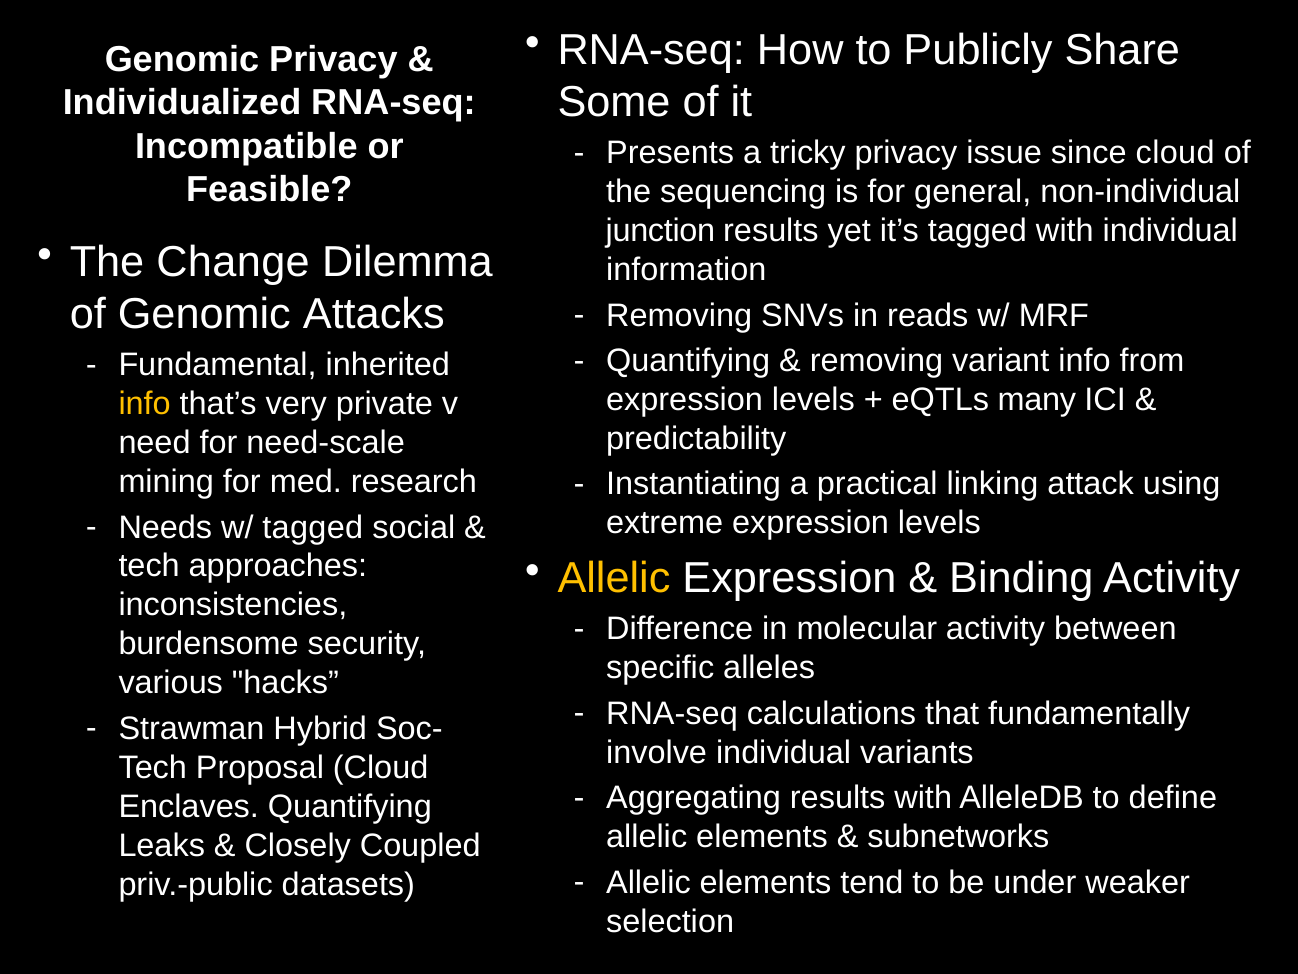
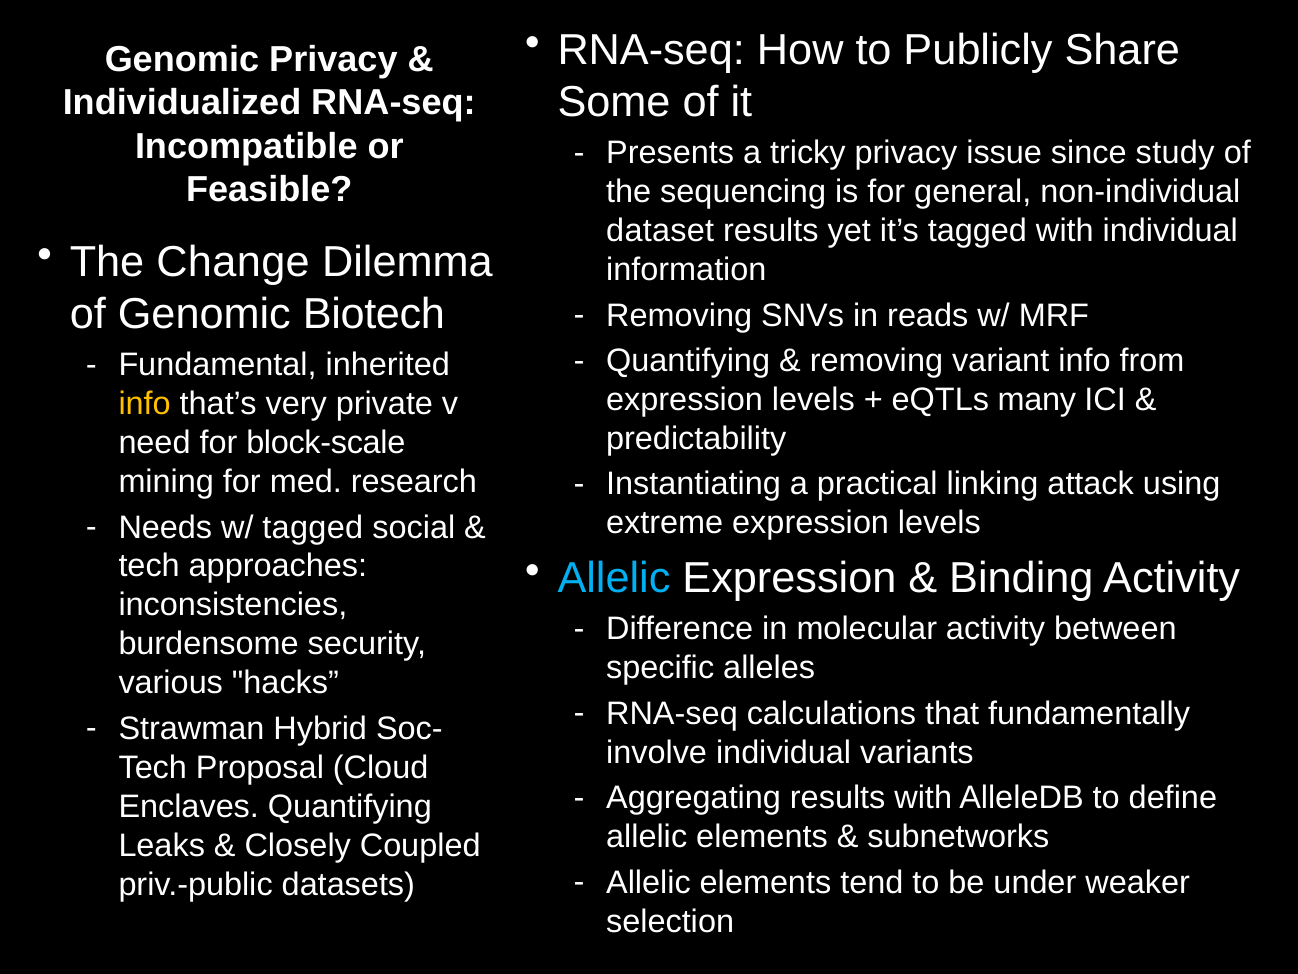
since cloud: cloud -> study
junction: junction -> dataset
Attacks: Attacks -> Biotech
need-scale: need-scale -> block-scale
Allelic at (614, 578) colour: yellow -> light blue
